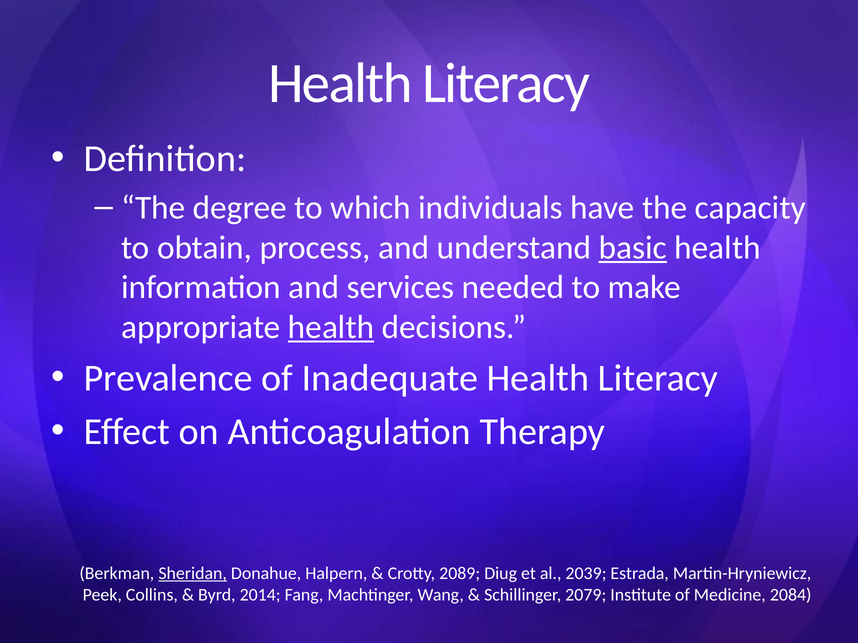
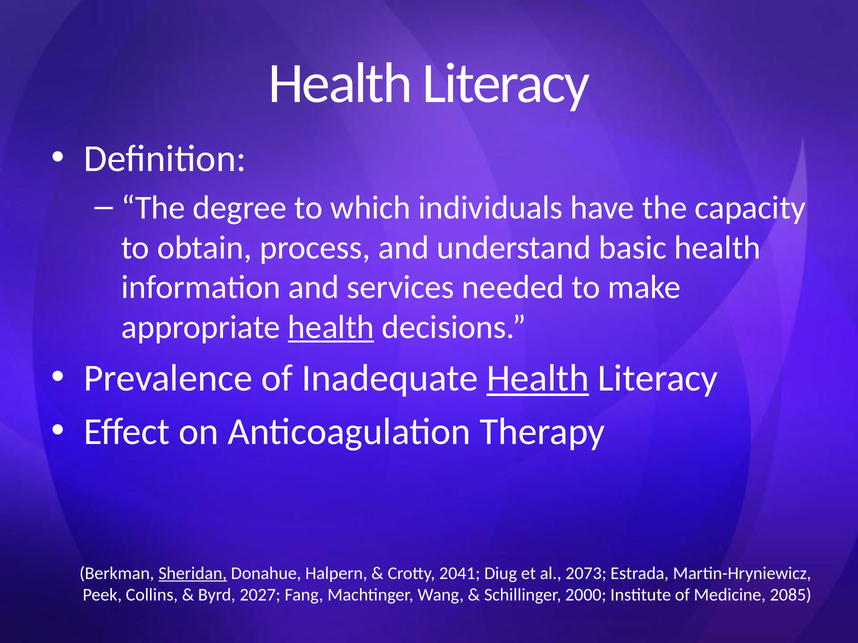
basic underline: present -> none
Health at (538, 379) underline: none -> present
2089: 2089 -> 2041
2039: 2039 -> 2073
2014: 2014 -> 2027
2079: 2079 -> 2000
2084: 2084 -> 2085
